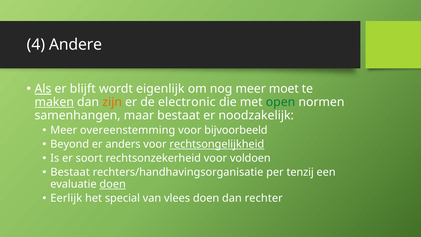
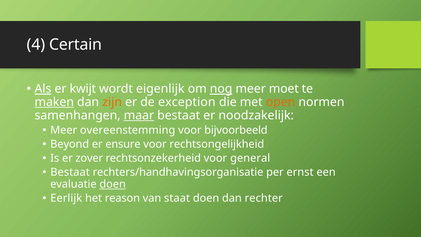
Andere: Andere -> Certain
blijft: blijft -> kwijt
nog underline: none -> present
electronic: electronic -> exception
open colour: green -> orange
maar underline: none -> present
anders: anders -> ensure
rechtsongelijkheid underline: present -> none
soort: soort -> zover
voldoen: voldoen -> general
tenzij: tenzij -> ernst
special: special -> reason
vlees: vlees -> staat
